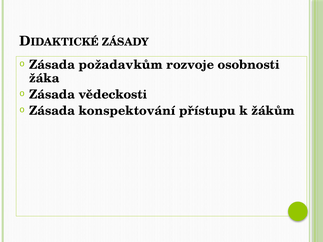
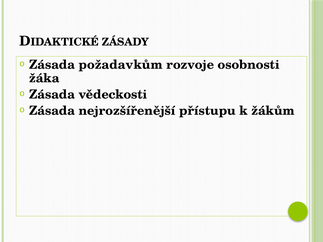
konspektování: konspektování -> nejrozšířenější
